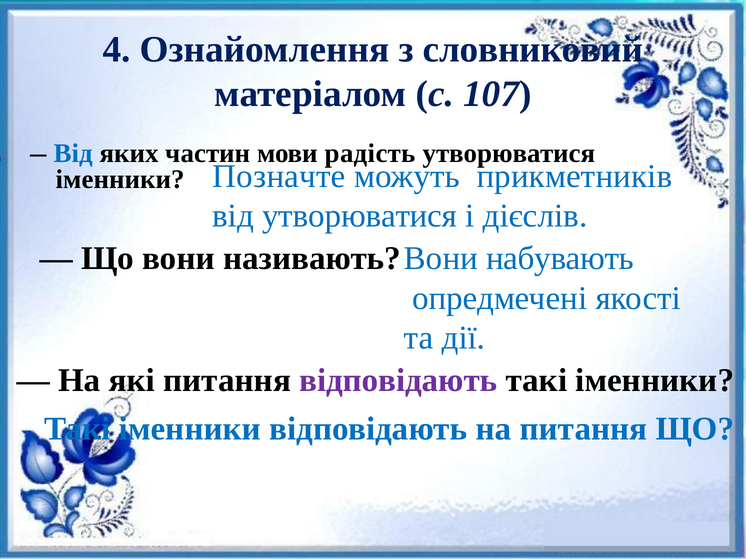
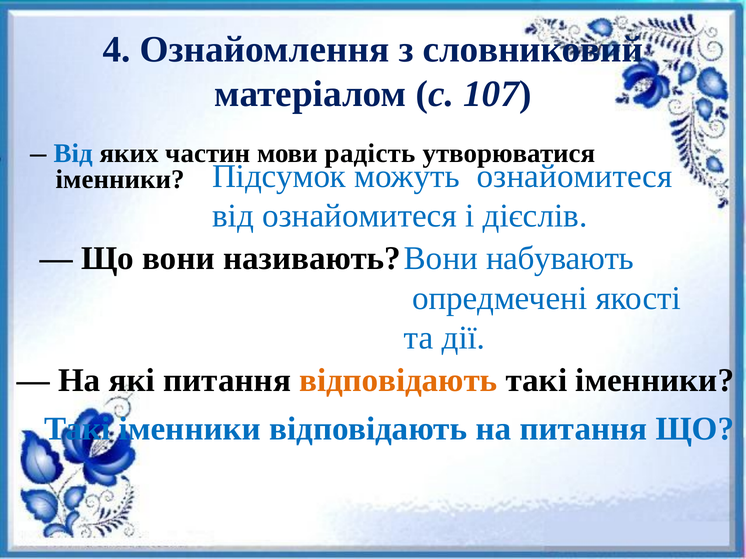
Позначте: Позначте -> Підсумок
можуть прикметників: прикметників -> ознайомитеся
від утворюватися: утворюватися -> ознайомитеся
відповідають at (398, 381) colour: purple -> orange
